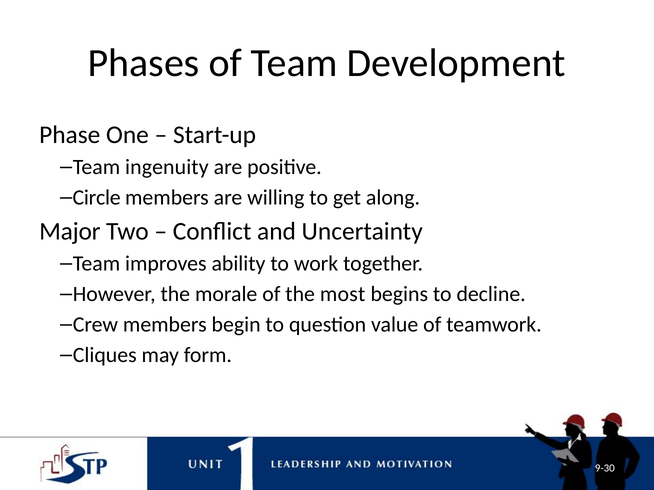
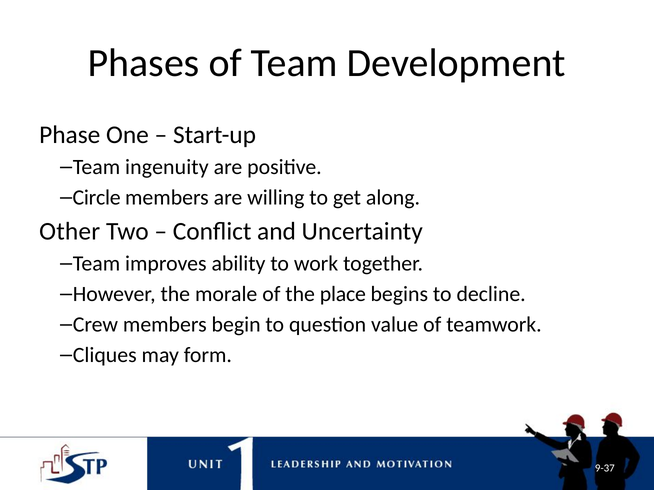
Major: Major -> Other
most: most -> place
9-30: 9-30 -> 9-37
